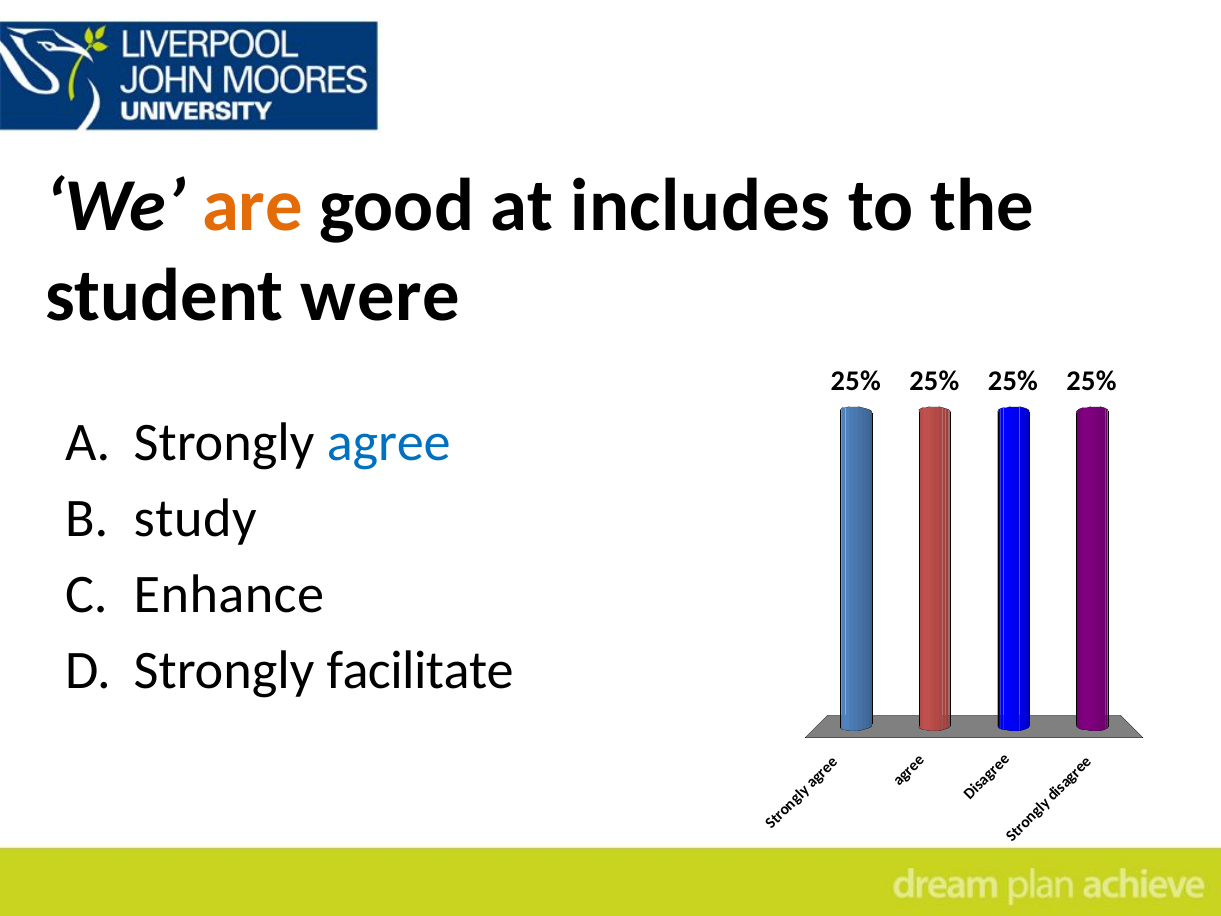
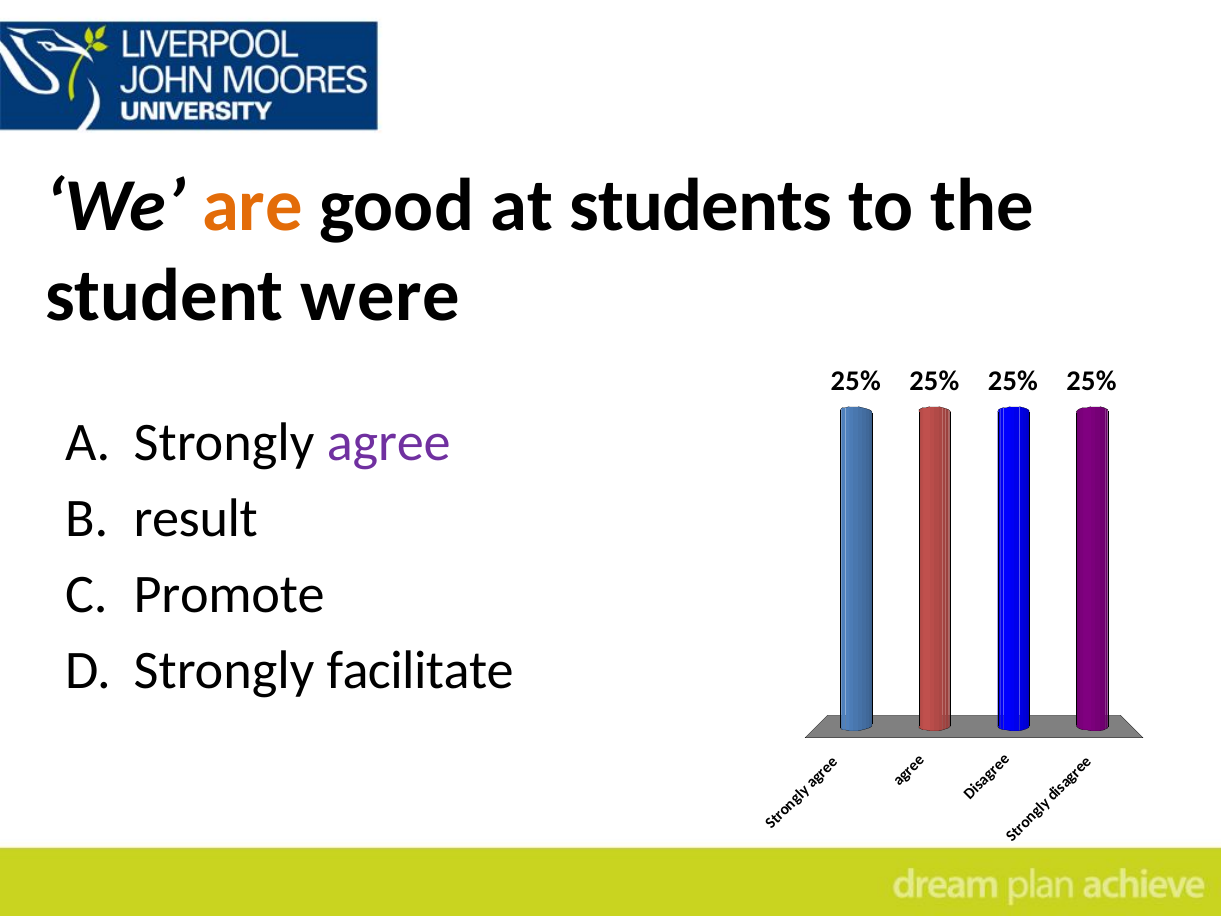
includes: includes -> students
agree colour: blue -> purple
study: study -> result
Enhance: Enhance -> Promote
